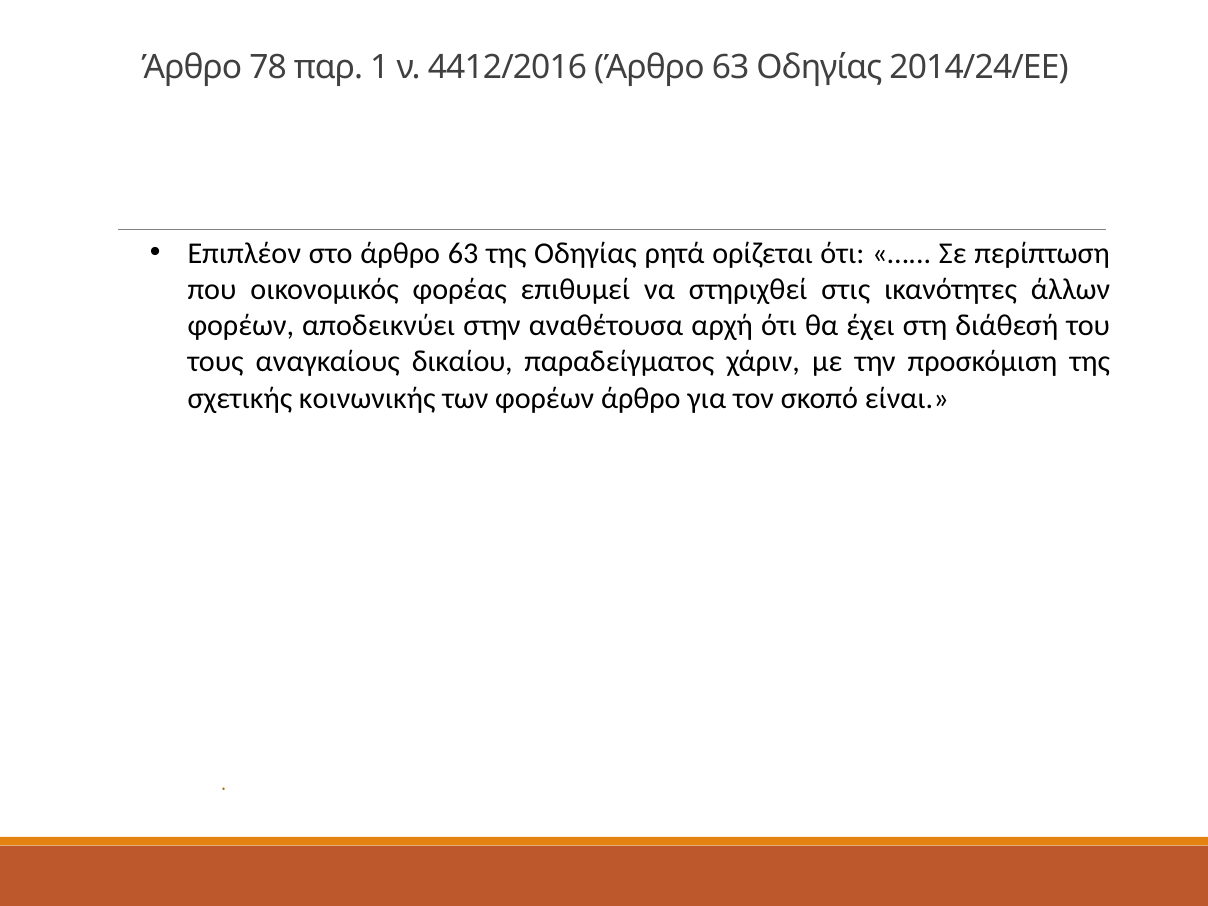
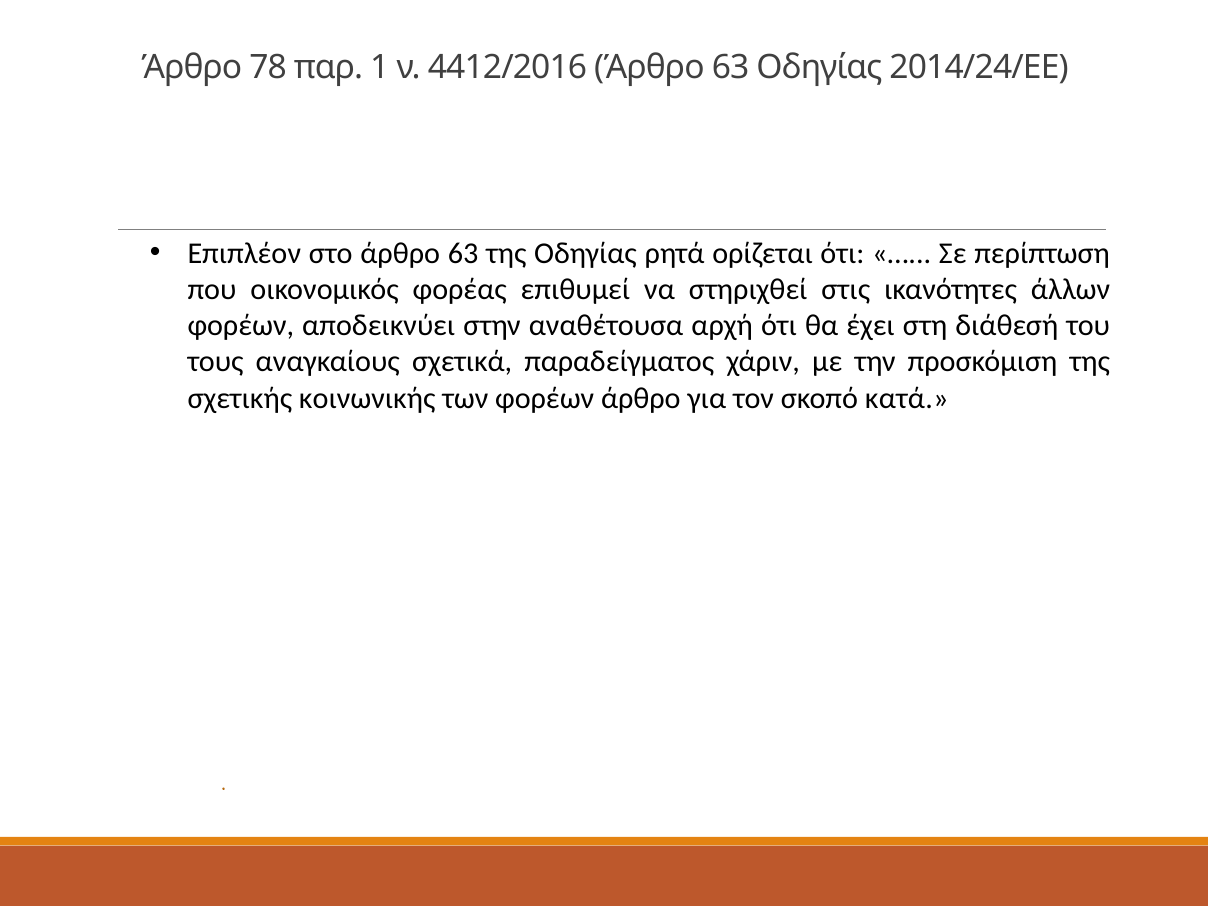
δικαίου: δικαίου -> σχετικά
είναι: είναι -> κατά
